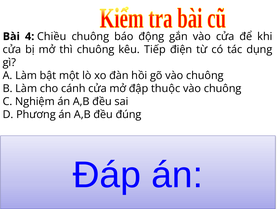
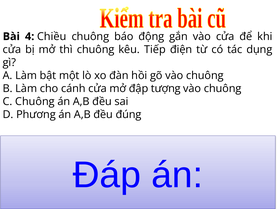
thuộc: thuộc -> tượng
C Nghiệm: Nghiệm -> Chuông
